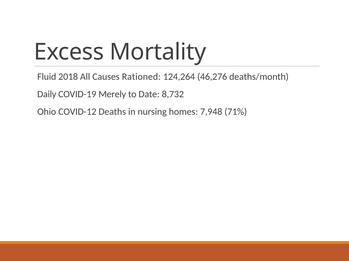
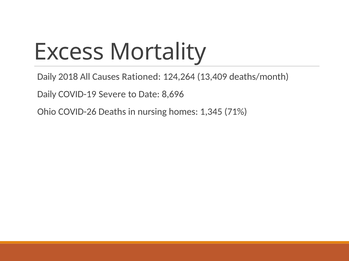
Fluid at (47, 77): Fluid -> Daily
46,276: 46,276 -> 13,409
Merely: Merely -> Severe
8,732: 8,732 -> 8,696
COVID-12: COVID-12 -> COVID-26
7,948: 7,948 -> 1,345
